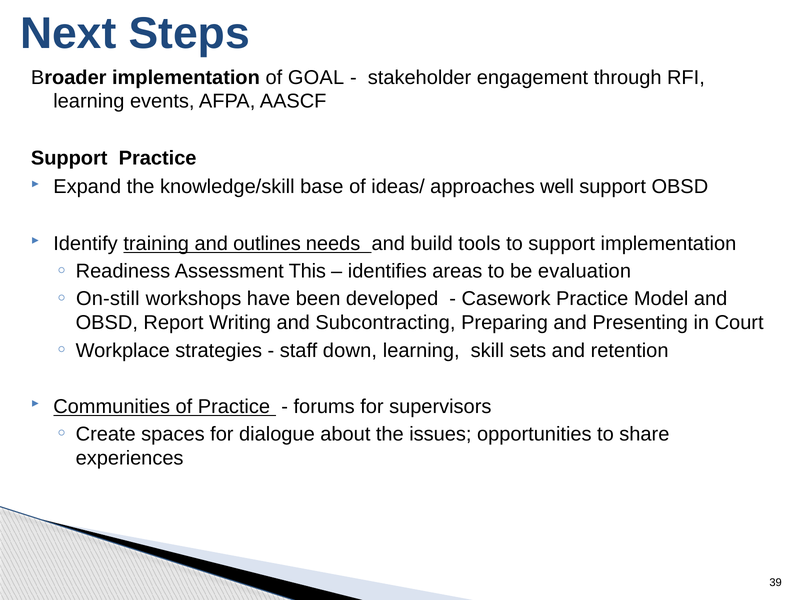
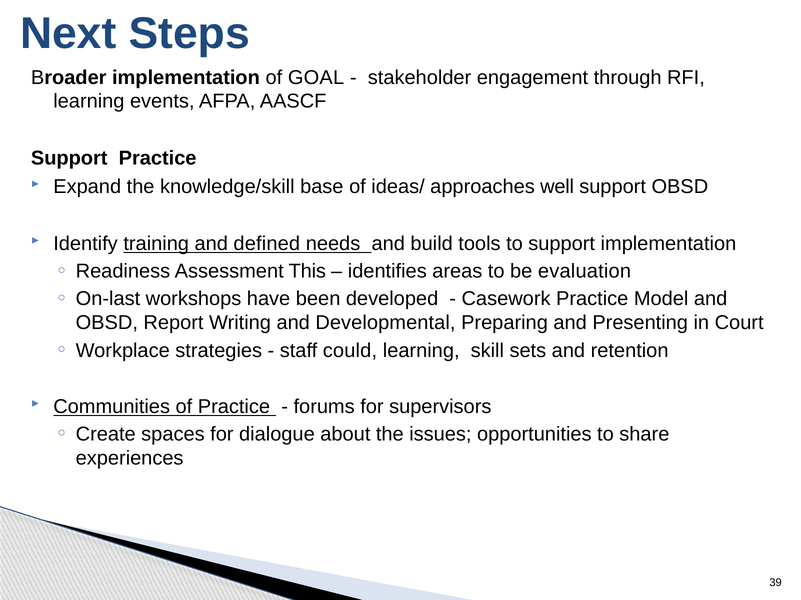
outlines: outlines -> defined
On-still: On-still -> On-last
Subcontracting: Subcontracting -> Developmental
down: down -> could
